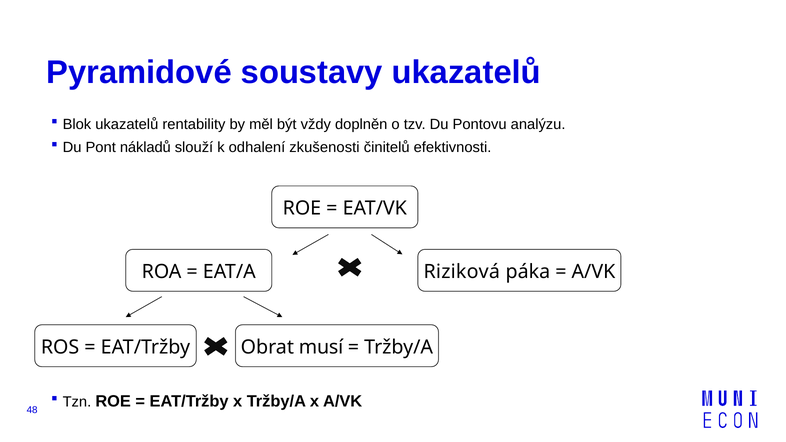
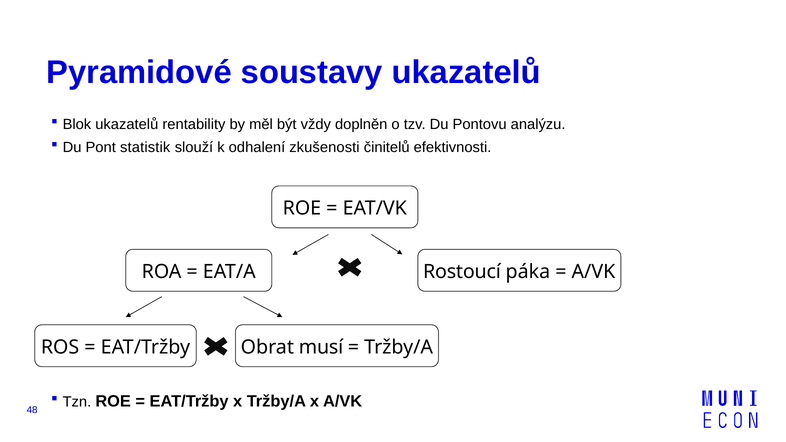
nákladů: nákladů -> statistik
Riziková: Riziková -> Rostoucí
